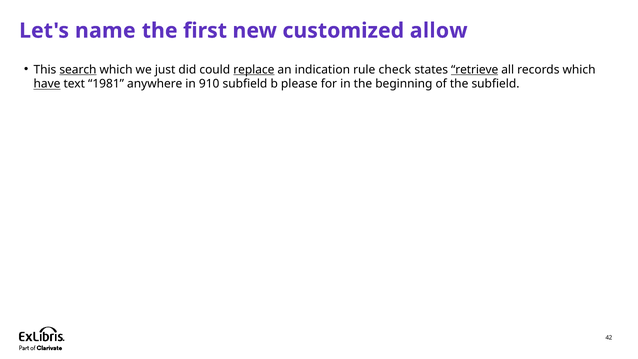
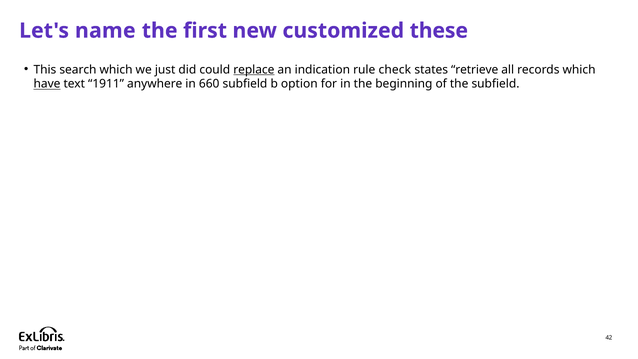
allow: allow -> these
search underline: present -> none
retrieve underline: present -> none
1981: 1981 -> 1911
910: 910 -> 660
please: please -> option
